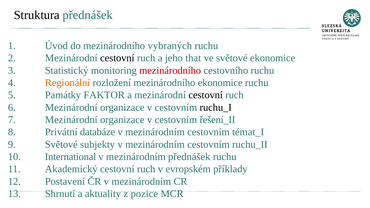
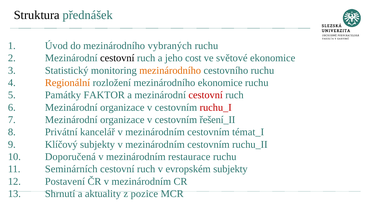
that: that -> cost
mezinárodního at (170, 70) colour: red -> orange
cestovní at (206, 95) colour: black -> red
ruchu_I colour: black -> red
databáze: databáze -> kancelář
9 Světové: Světové -> Klíčový
International: International -> Doporučená
mezinárodním přednášek: přednášek -> restaurace
Akademický: Akademický -> Seminárních
evropském příklady: příklady -> subjekty
